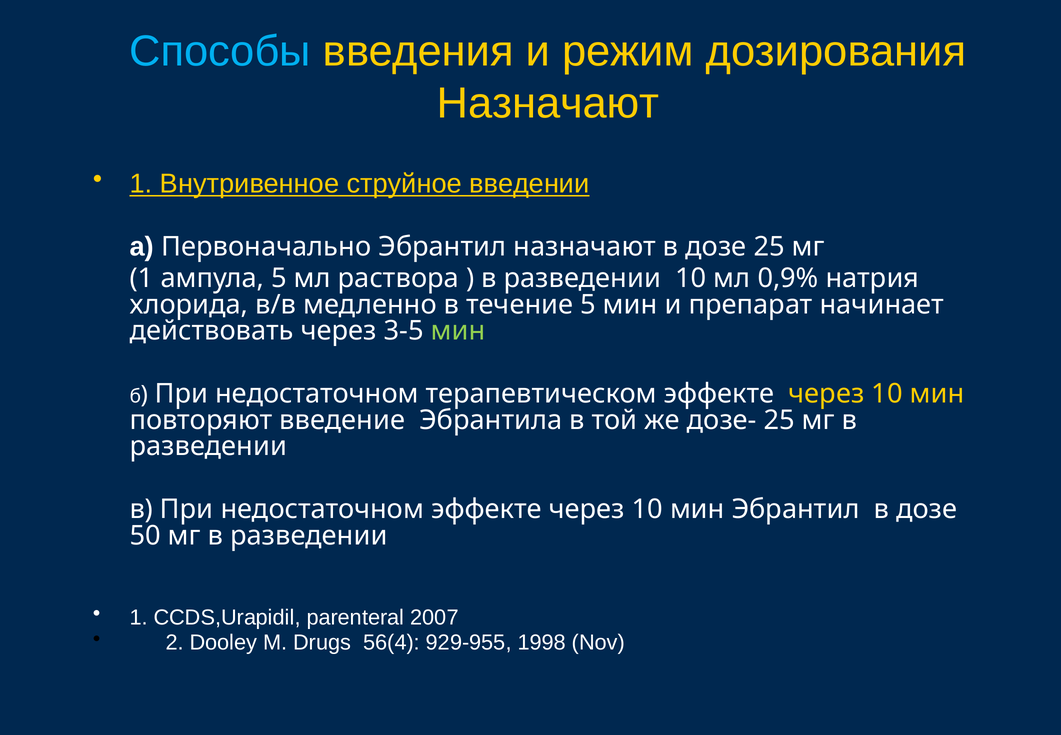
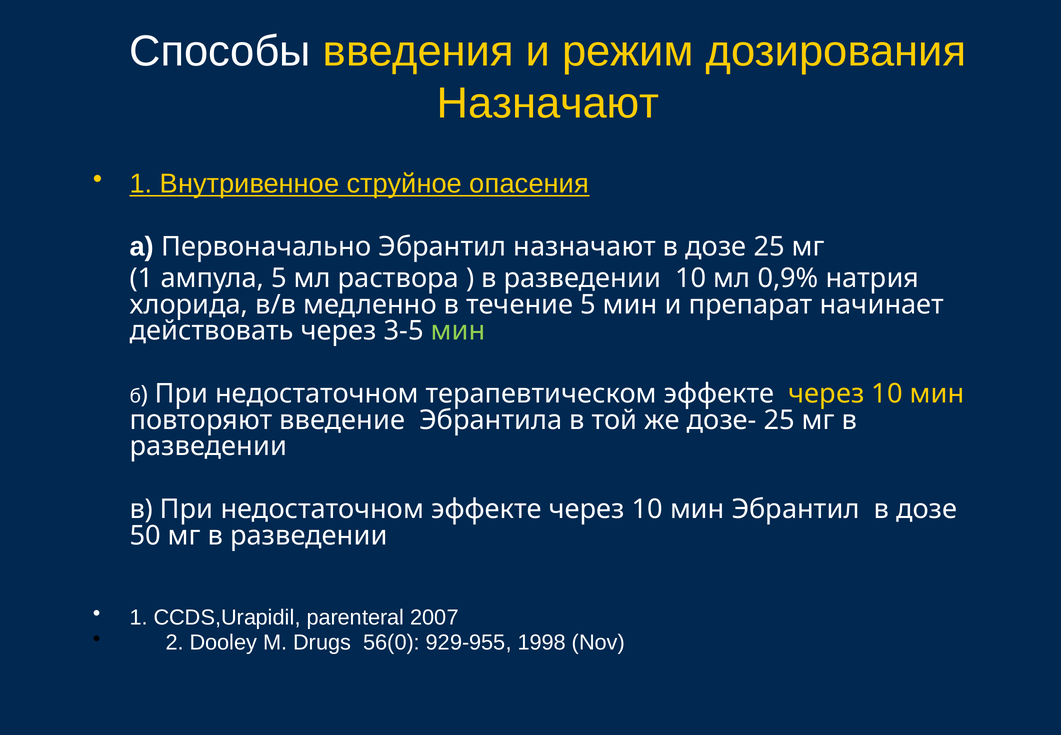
Способы colour: light blue -> white
введении: введении -> опасения
56(4: 56(4 -> 56(0
